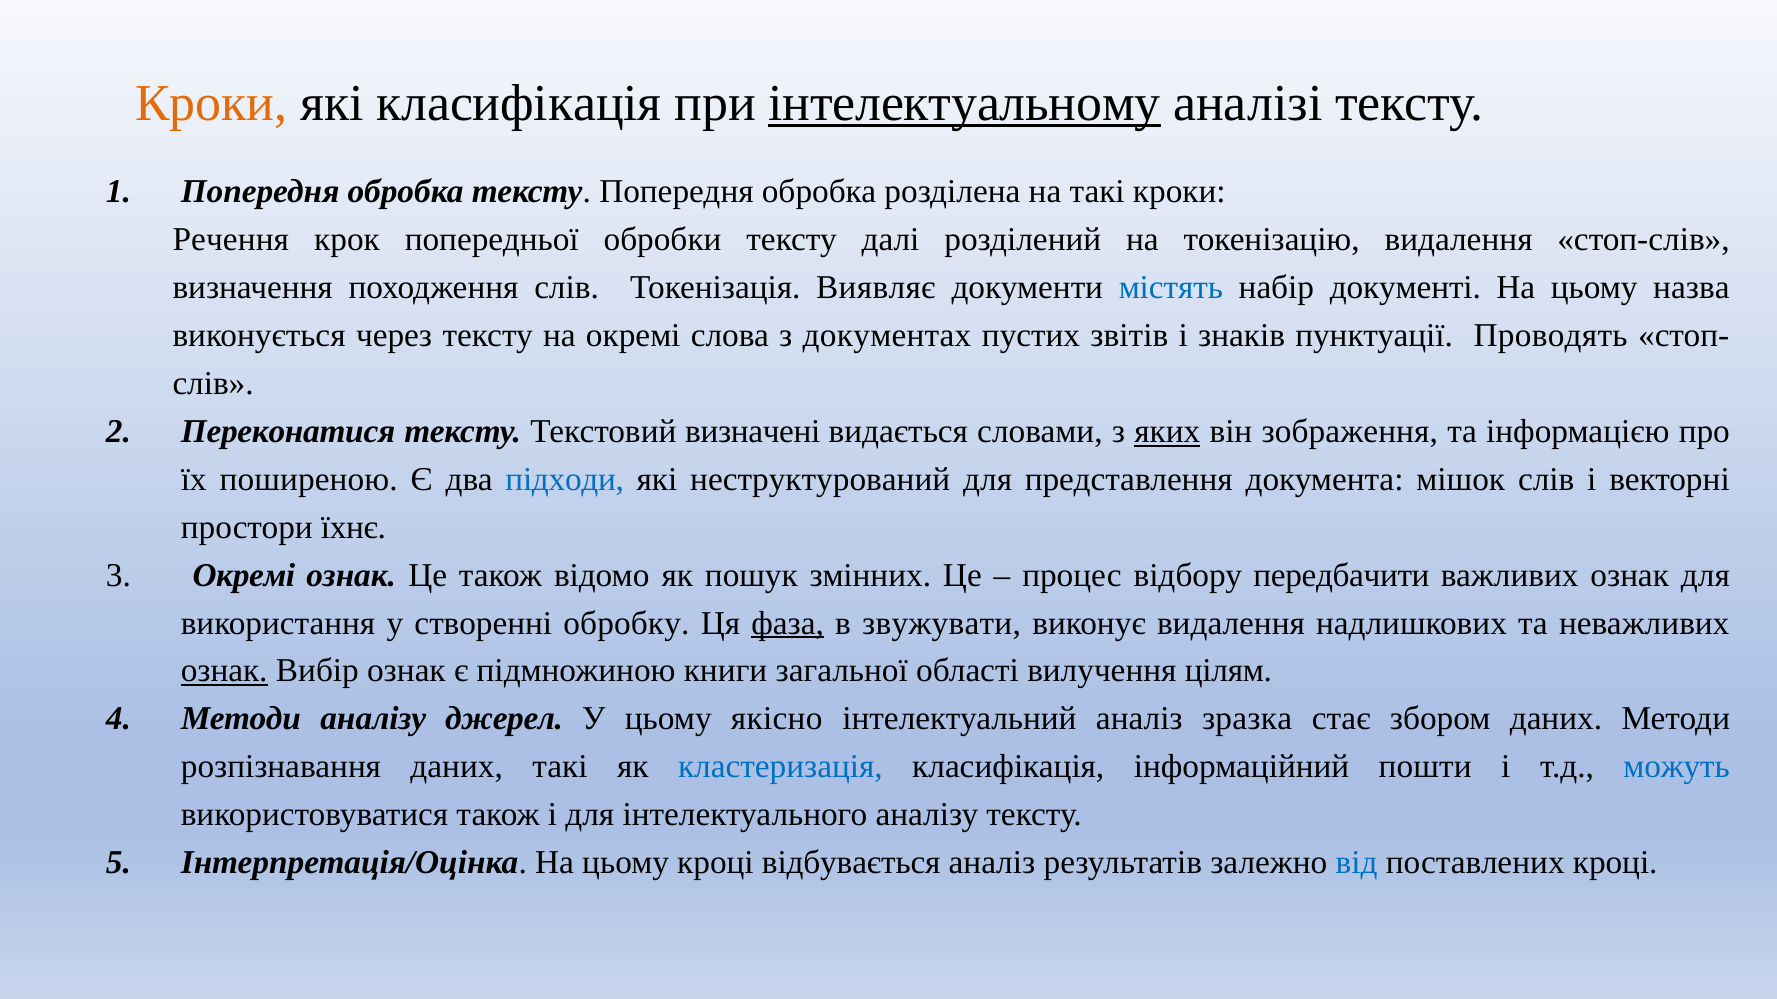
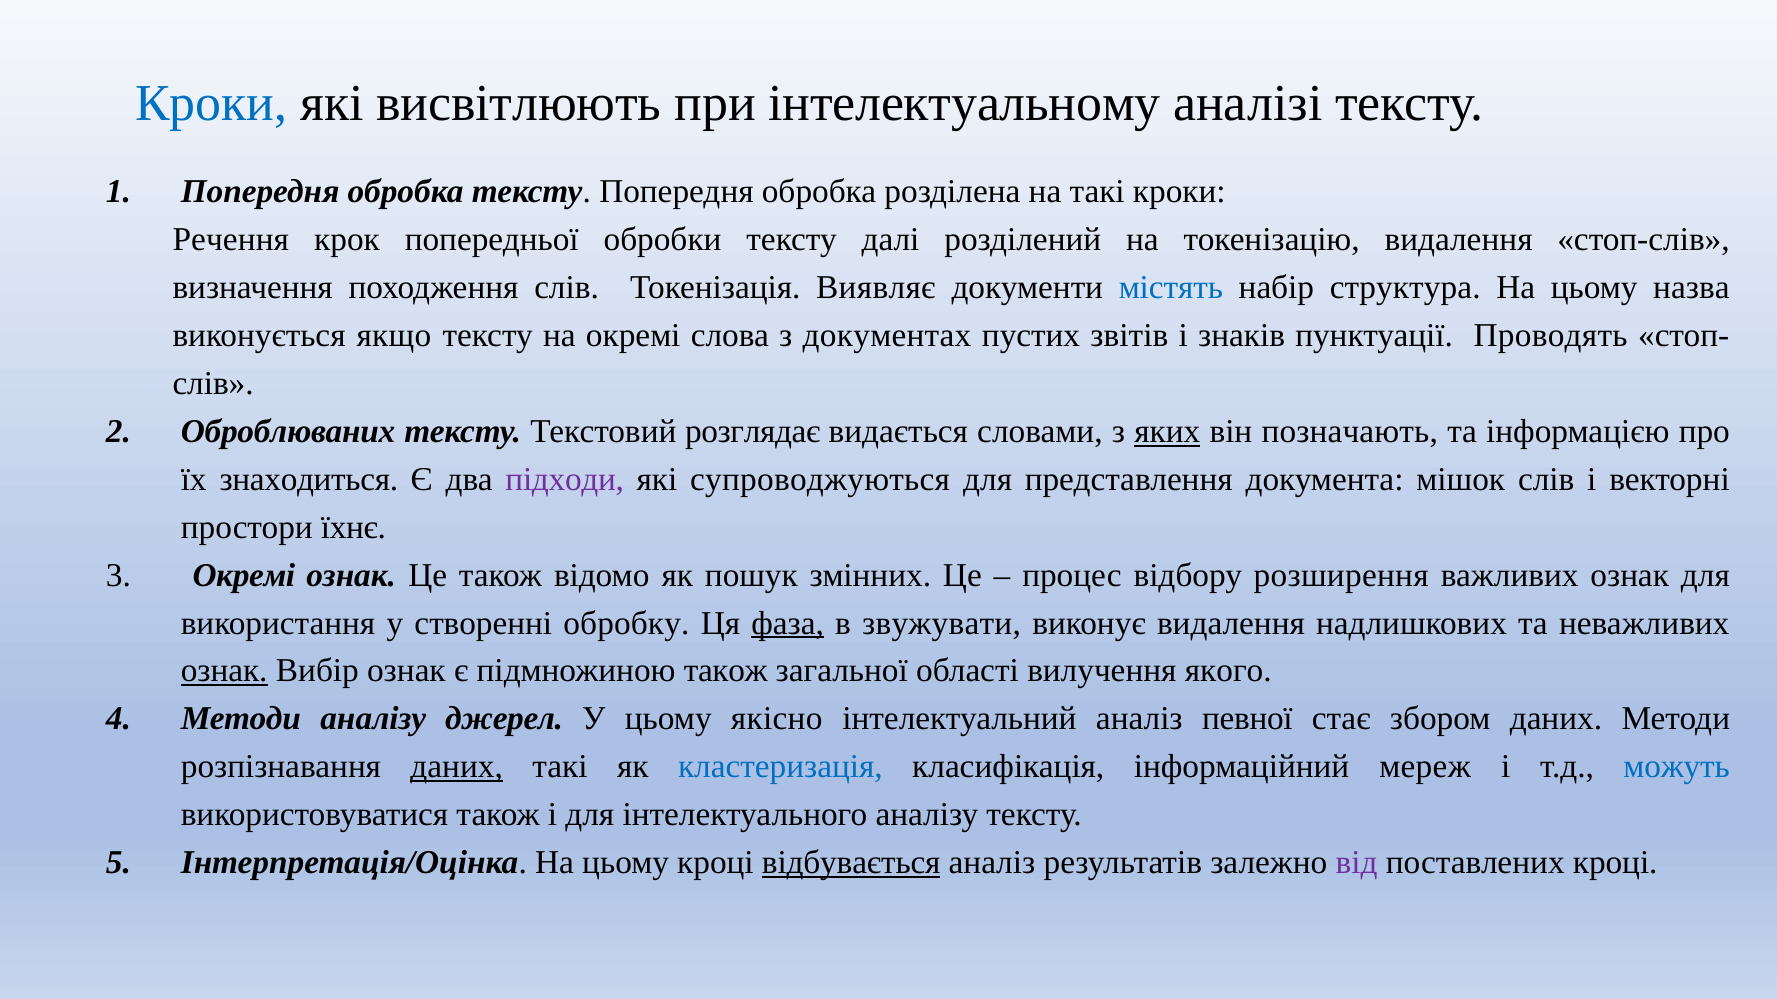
Кроки at (211, 104) colour: orange -> blue
які класифікація: класифікація -> висвітлюють
інтелектуальному underline: present -> none
документі: документі -> структура
через: через -> якщо
Переконатися: Переконатися -> Оброблюваних
визначені: визначені -> розглядає
зображення: зображення -> позначають
поширеною: поширеною -> знаходиться
підходи colour: blue -> purple
неструктурований: неструктурований -> супроводжуються
передбачити: передбачити -> розширення
підмножиною книги: книги -> також
цілям: цілям -> якого
зразка: зразка -> певної
даних at (457, 767) underline: none -> present
пошти: пошти -> мереж
відбувається underline: none -> present
від colour: blue -> purple
